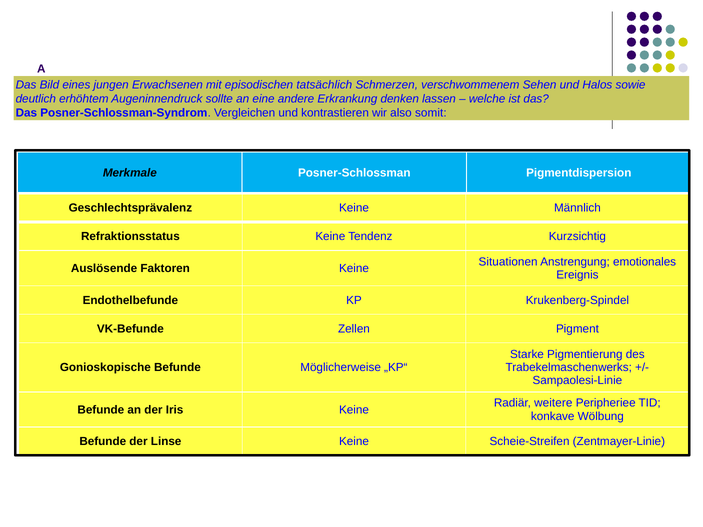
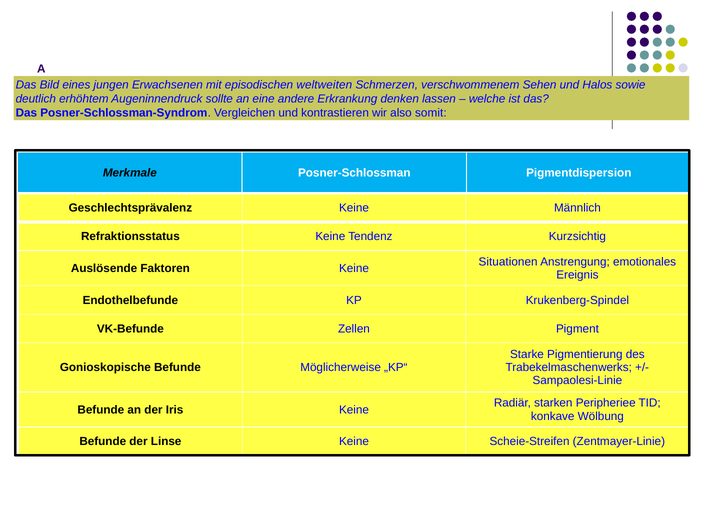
tatsächlich: tatsächlich -> weltweiten
weitere: weitere -> starken
